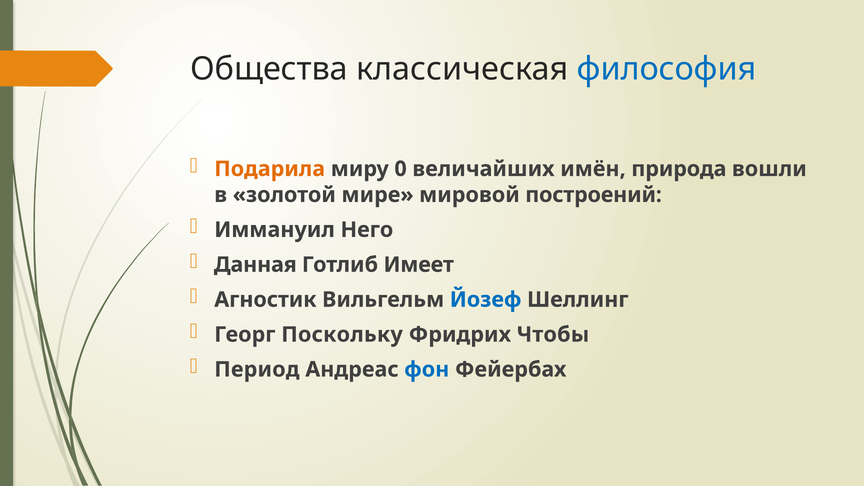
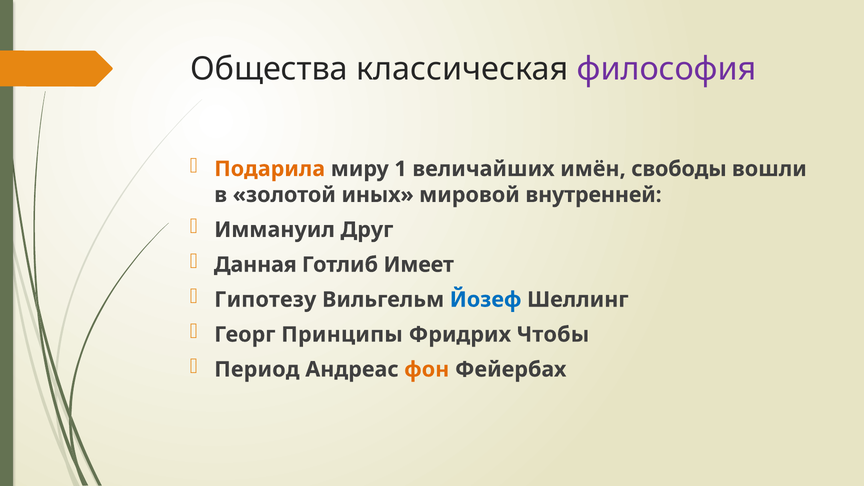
философия colour: blue -> purple
0: 0 -> 1
природа: природа -> свободы
мире: мире -> иных
построений: построений -> внутренней
Него: Него -> Друг
Агностик: Агностик -> Гипотезу
Поскольку: Поскольку -> Принципы
фон colour: blue -> orange
